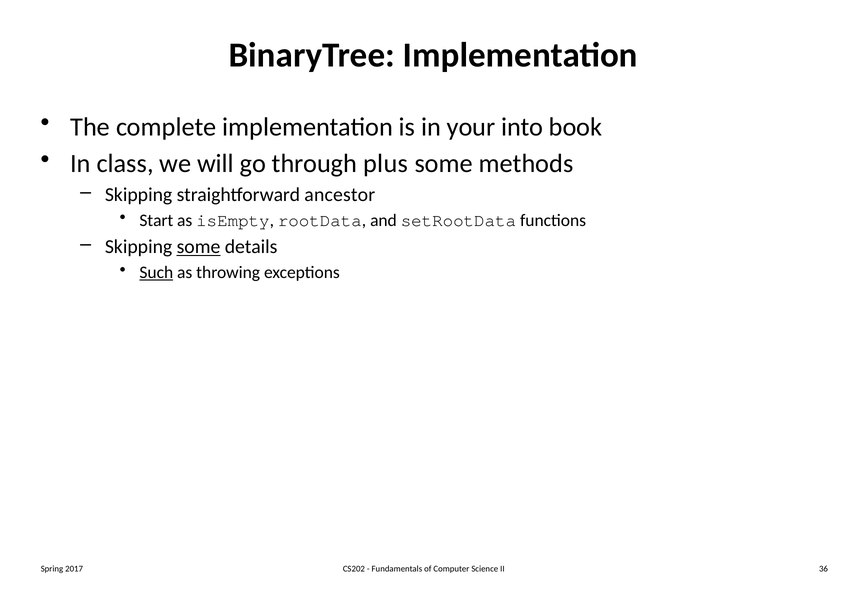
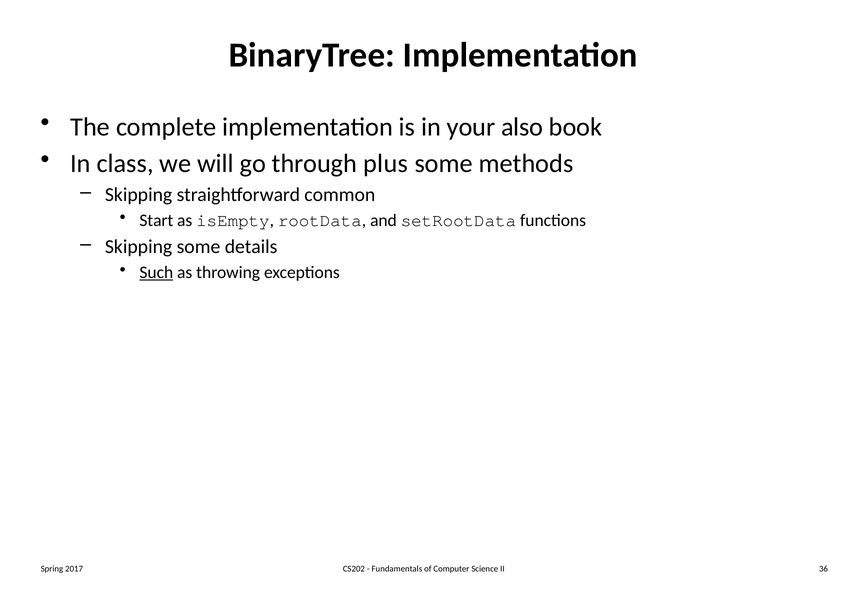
into: into -> also
ancestor: ancestor -> common
some at (198, 247) underline: present -> none
